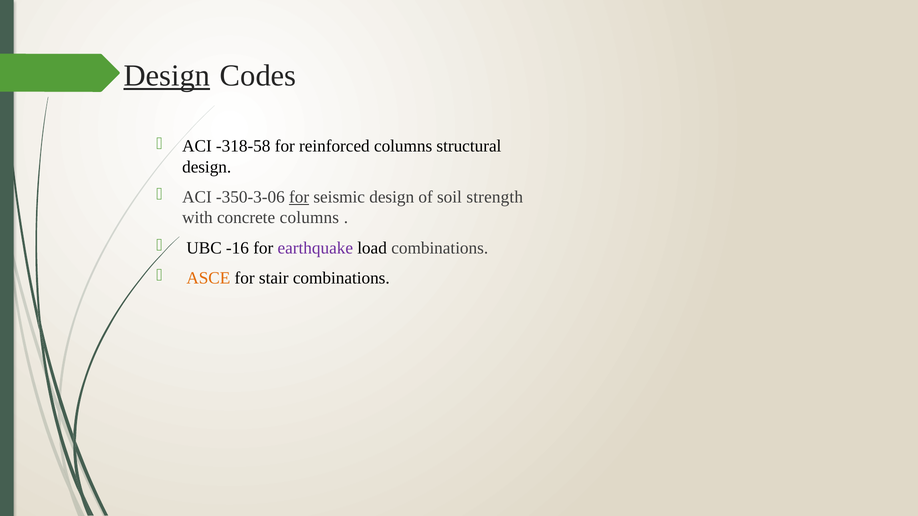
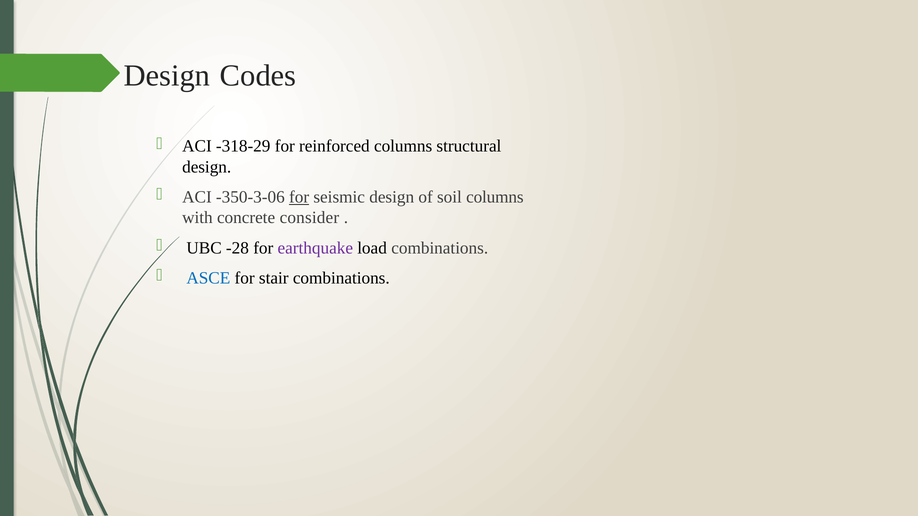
Design at (167, 76) underline: present -> none
-318-58: -318-58 -> -318-29
soil strength: strength -> columns
concrete columns: columns -> consider
-16: -16 -> -28
ASCE colour: orange -> blue
